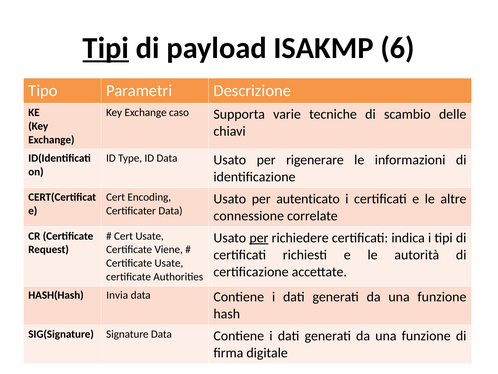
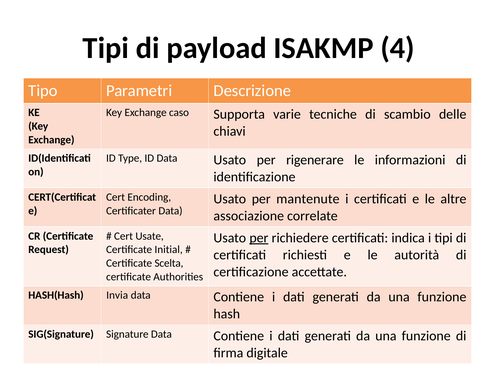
Tipi at (106, 48) underline: present -> none
6: 6 -> 4
autenticato: autenticato -> mantenute
connessione: connessione -> associazione
Viene: Viene -> Initial
Certificate Usate: Usate -> Scelta
